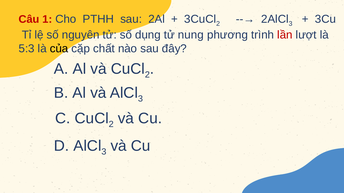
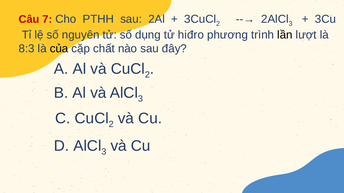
1: 1 -> 7
nung: nung -> hiđro
lần colour: red -> black
5:3: 5:3 -> 8:3
